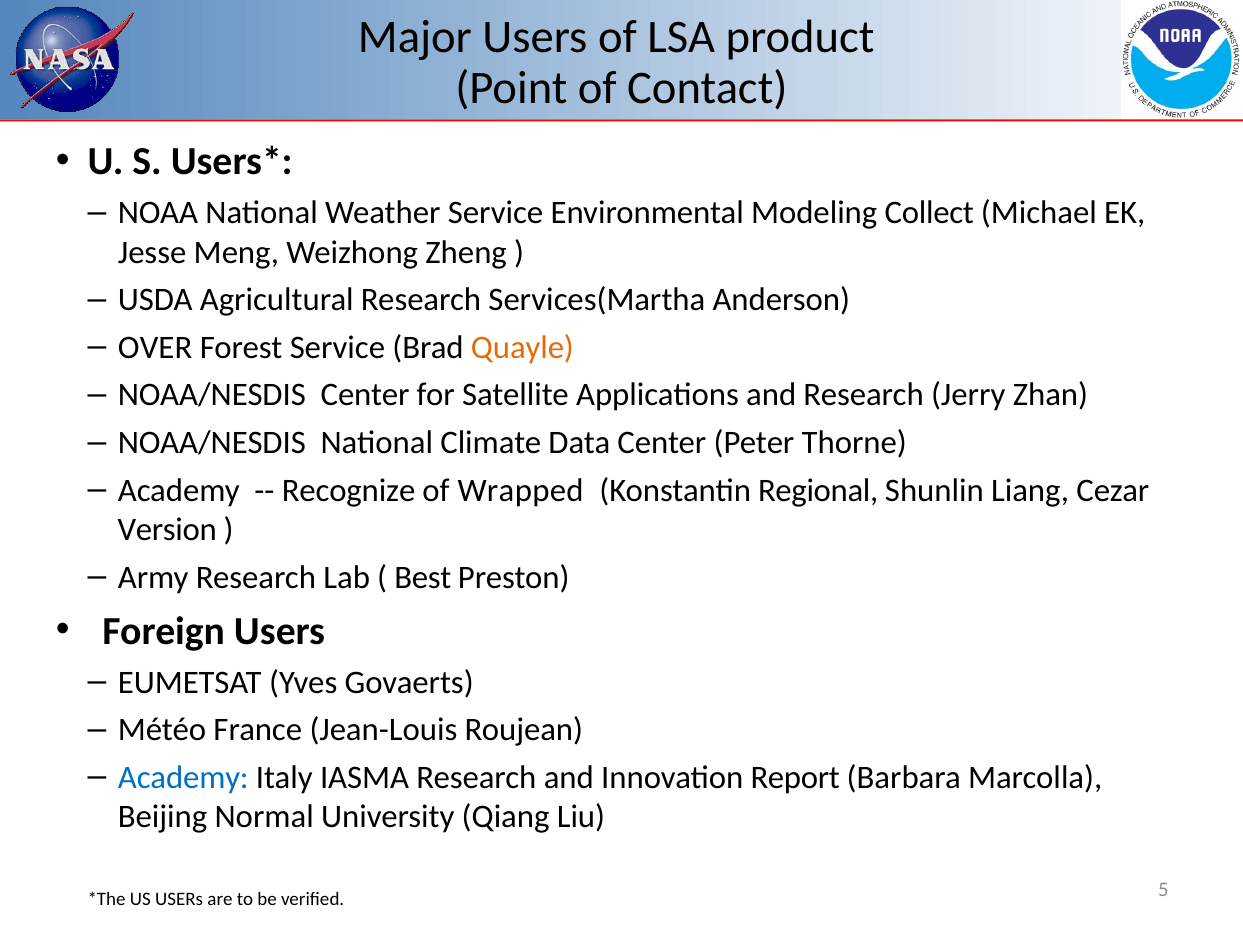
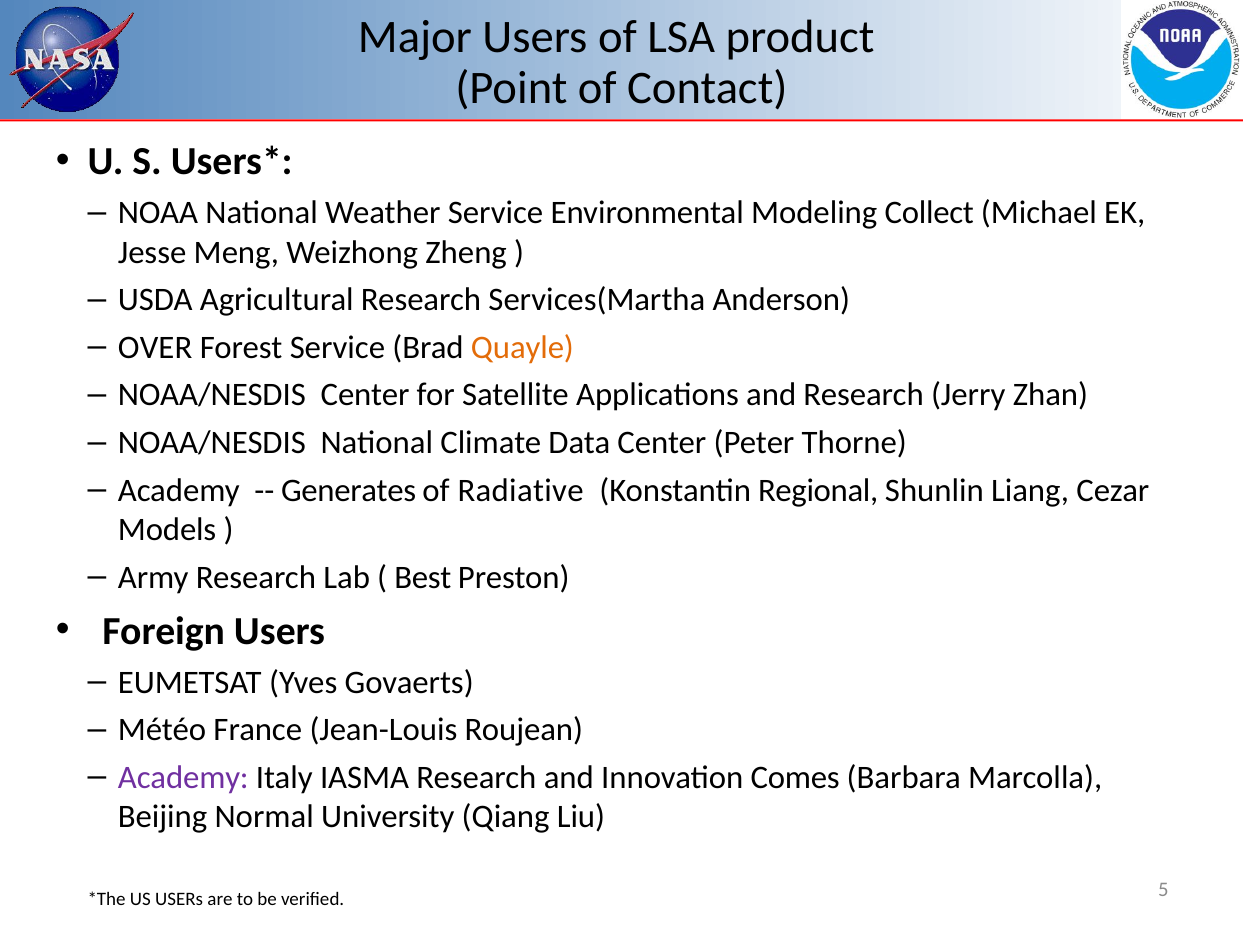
Recognize: Recognize -> Generates
Wrapped: Wrapped -> Radiative
Version: Version -> Models
Academy at (183, 778) colour: blue -> purple
Report: Report -> Comes
